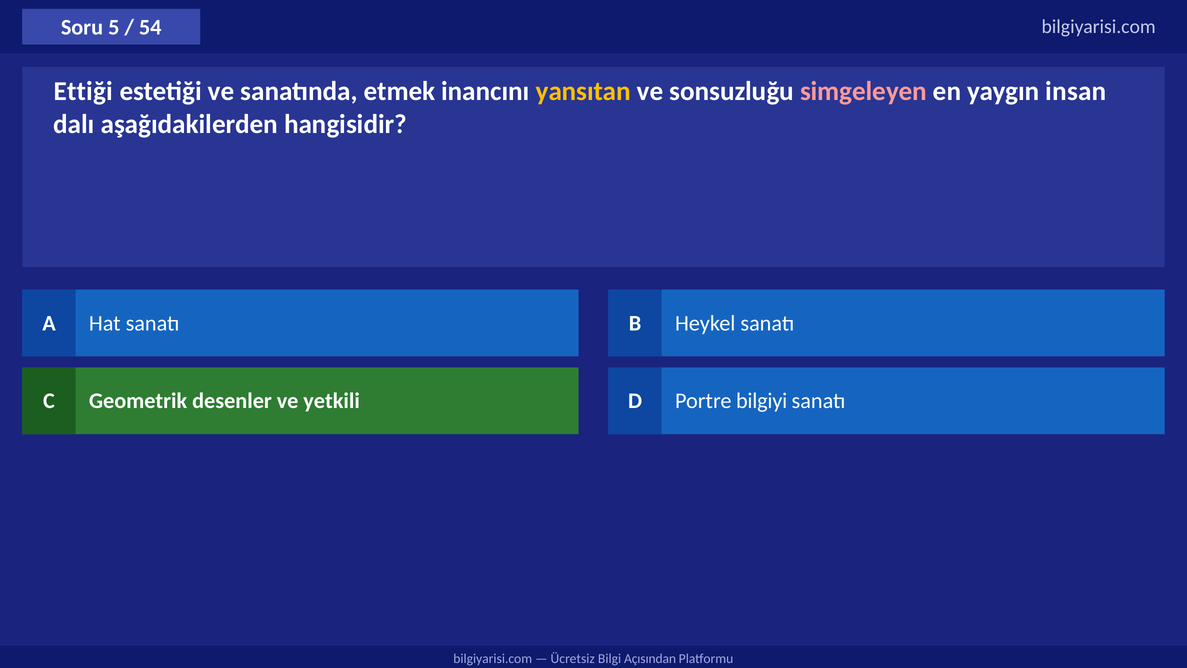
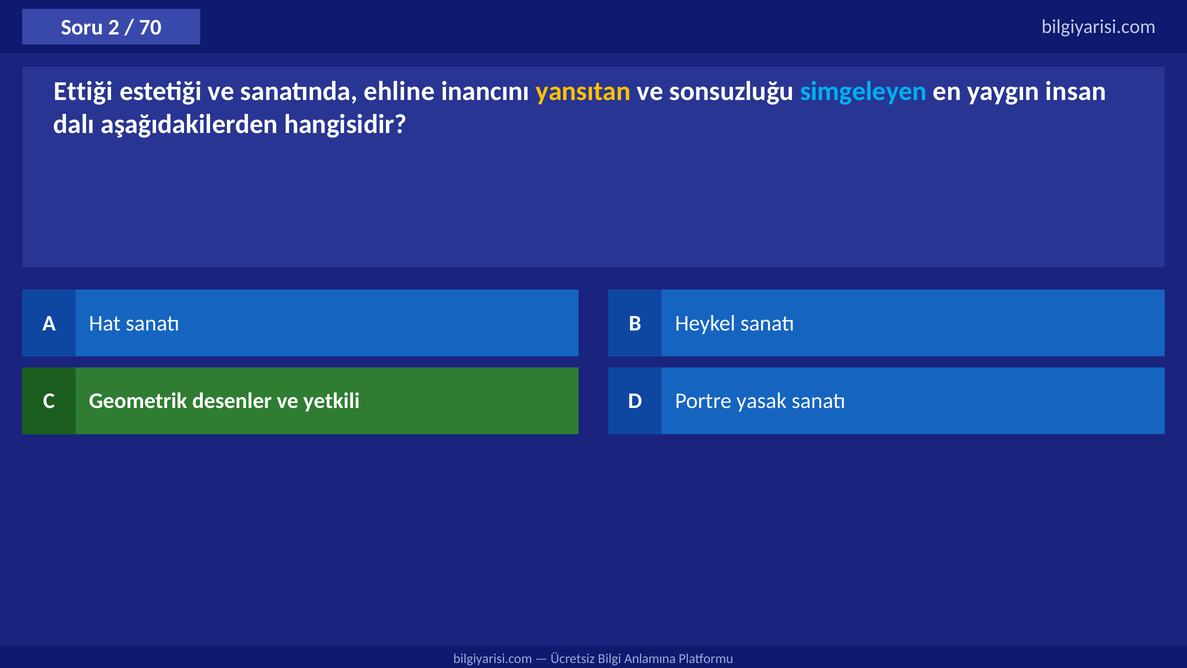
5: 5 -> 2
54: 54 -> 70
etmek: etmek -> ehline
simgeleyen colour: pink -> light blue
bilgiyi: bilgiyi -> yasak
Açısından: Açısından -> Anlamına
